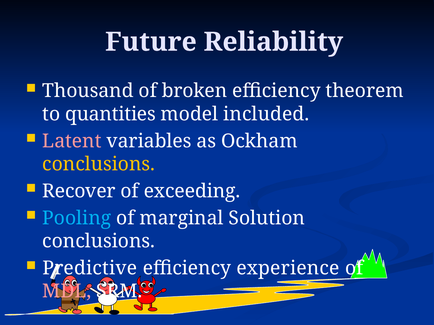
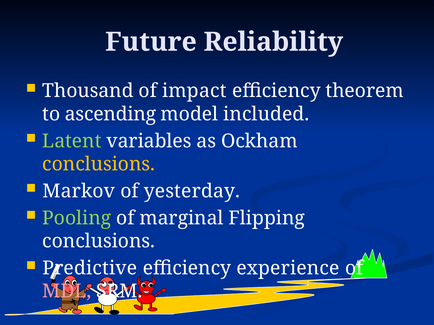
broken: broken -> impact
quantities: quantities -> ascending
Latent colour: pink -> light green
Recover: Recover -> Markov
exceeding: exceeding -> yesterday
Pooling colour: light blue -> light green
Solution: Solution -> Flipping
